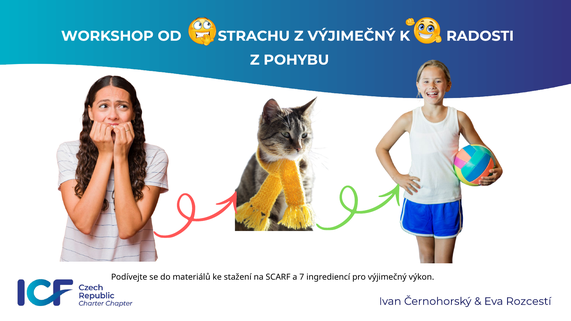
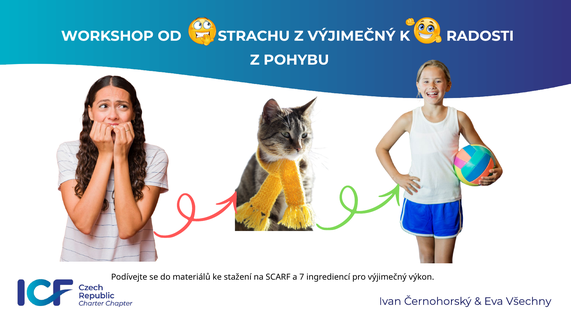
Rozcestí: Rozcestí -> Všechny
